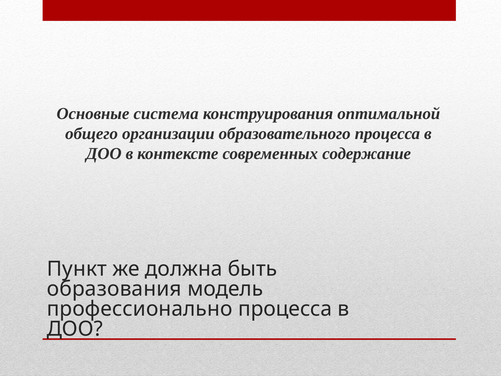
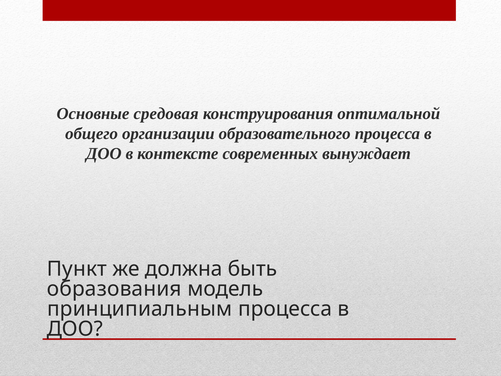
система: система -> средовая
содержание: содержание -> вынуждает
профессионально: профессионально -> принципиальным
